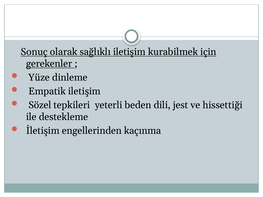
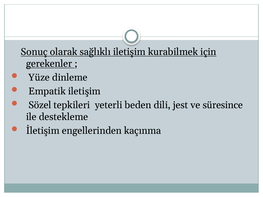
hissettiği: hissettiği -> süresince
